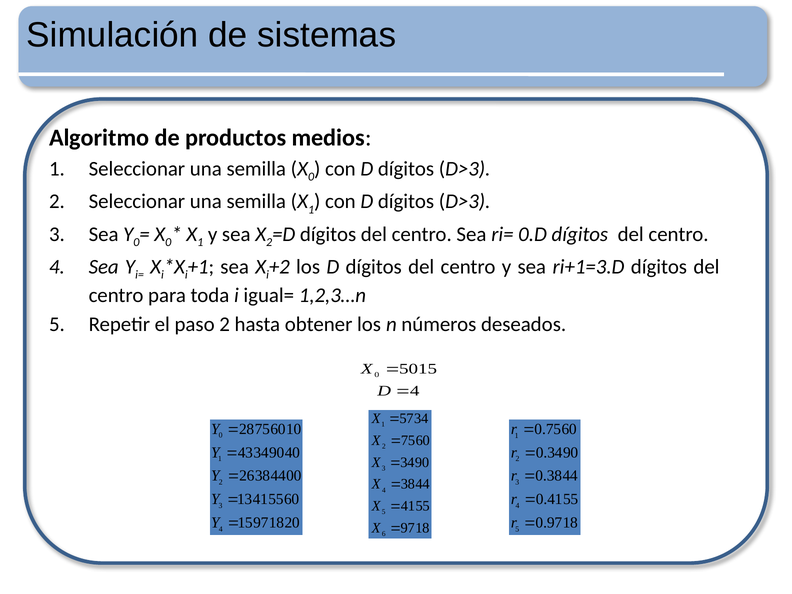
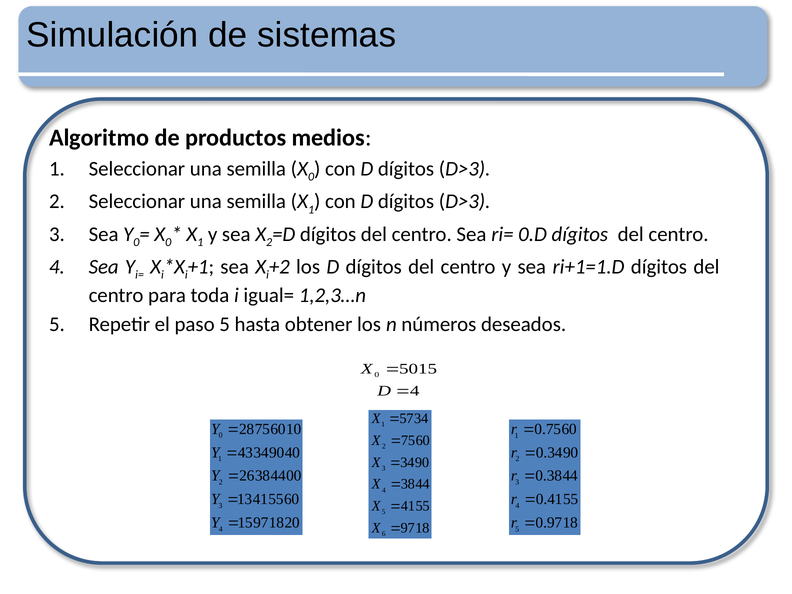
ri+1=3.D: ri+1=3.D -> ri+1=1.D
paso 2: 2 -> 5
